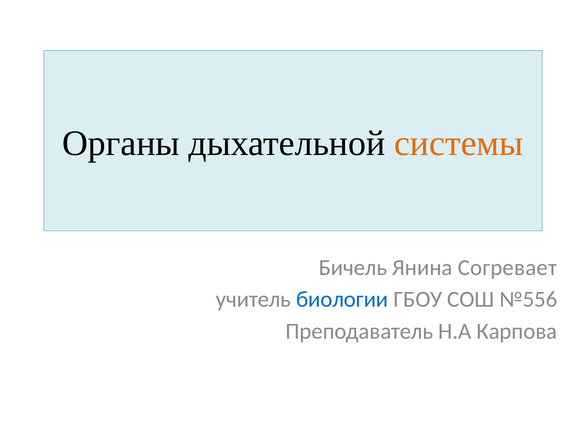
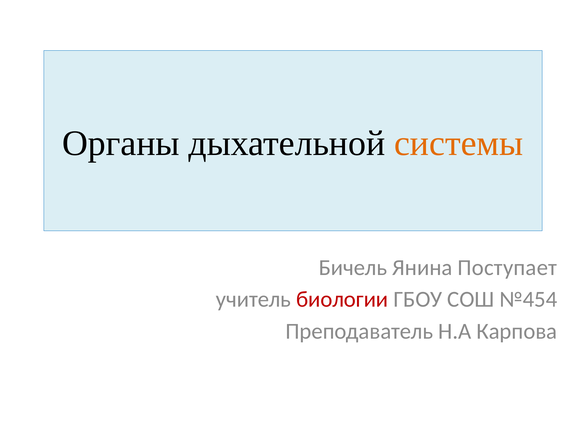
Согревает: Согревает -> Поступает
биологии colour: blue -> red
№556: №556 -> №454
